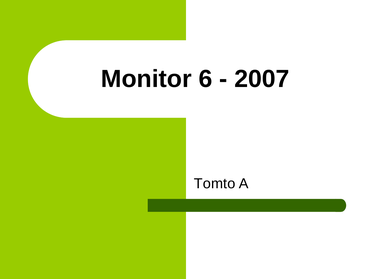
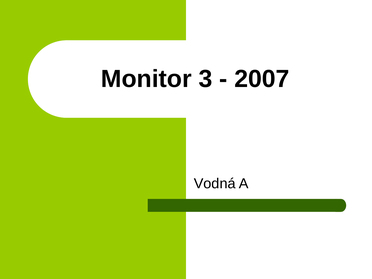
6: 6 -> 3
Tomto: Tomto -> Vodná
